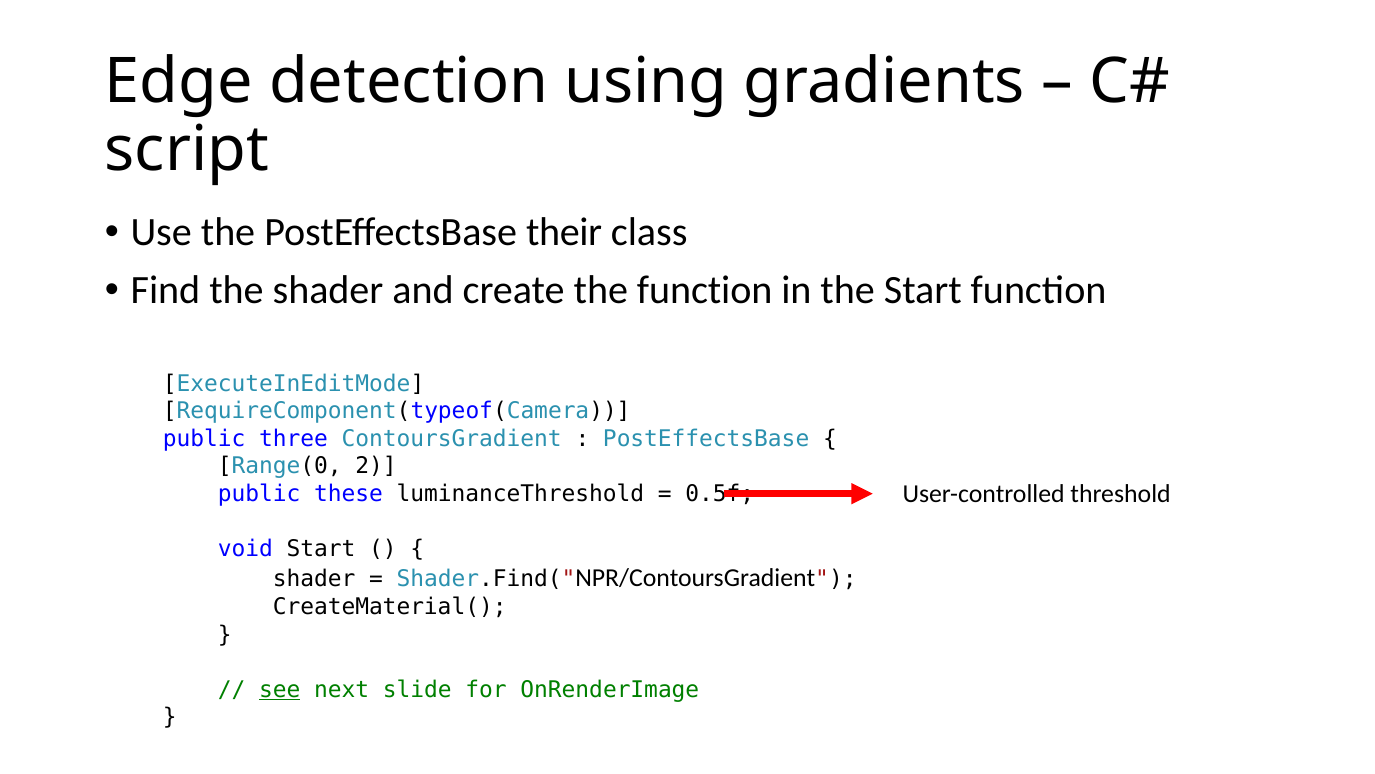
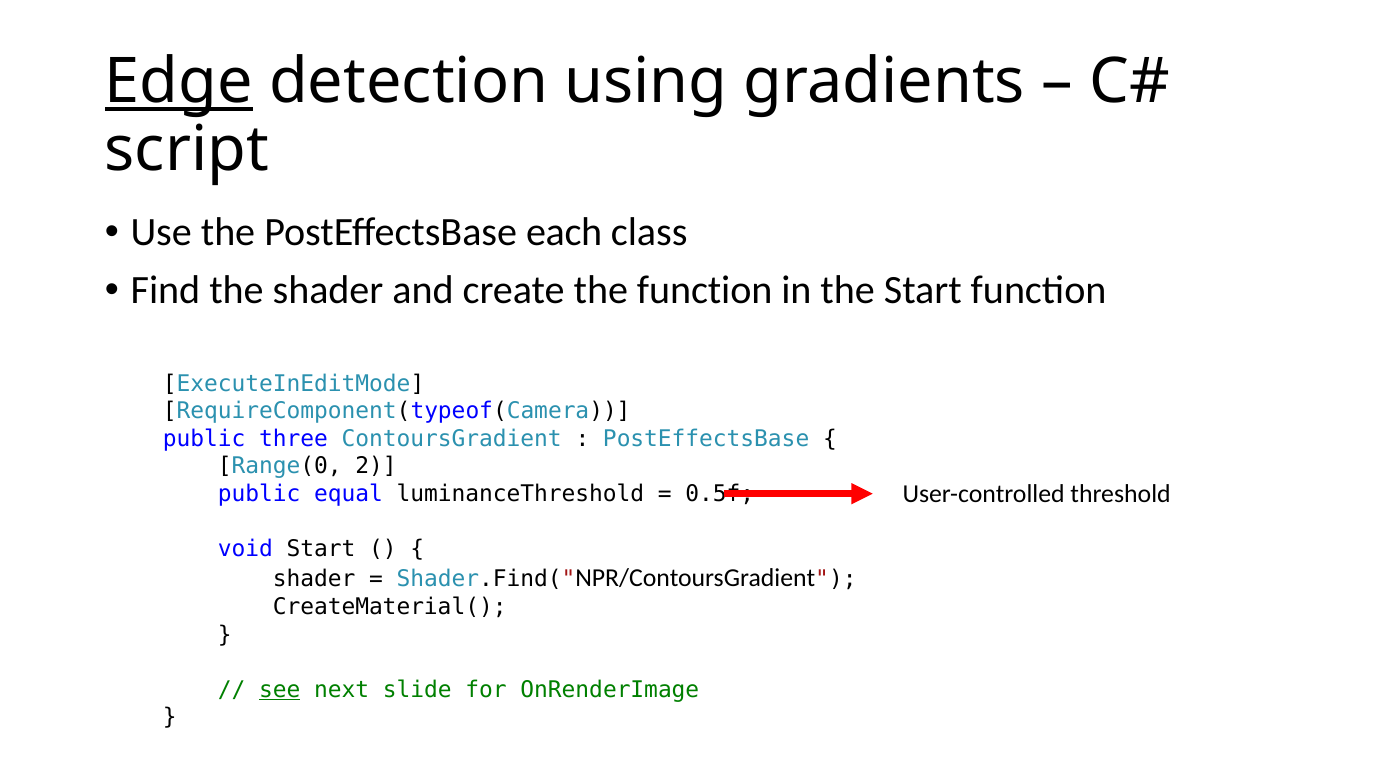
Edge underline: none -> present
their: their -> each
these: these -> equal
